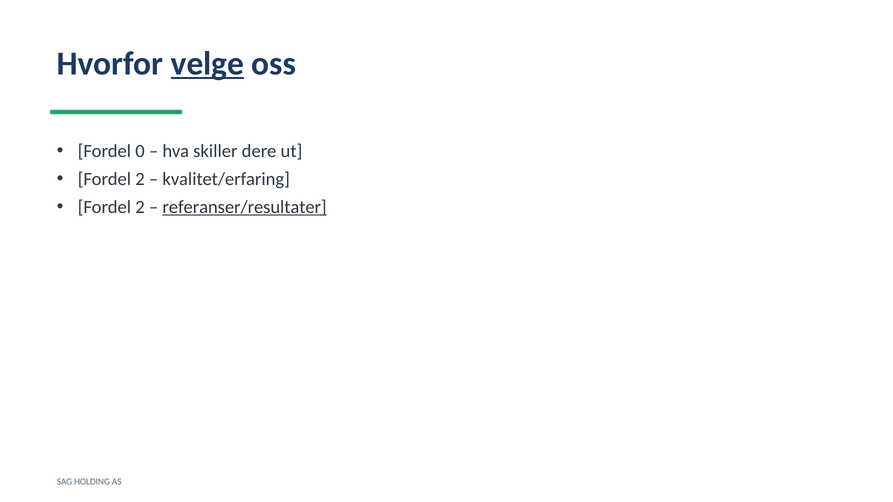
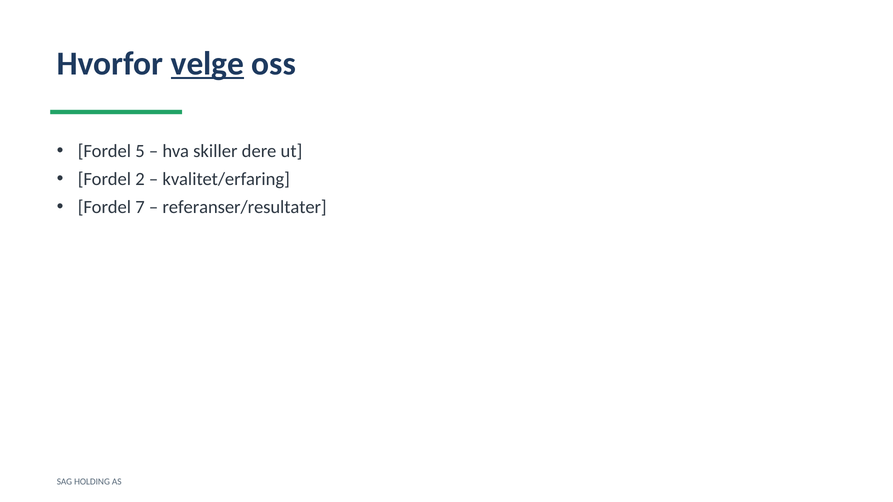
0: 0 -> 5
2 at (140, 207): 2 -> 7
referanser/resultater underline: present -> none
